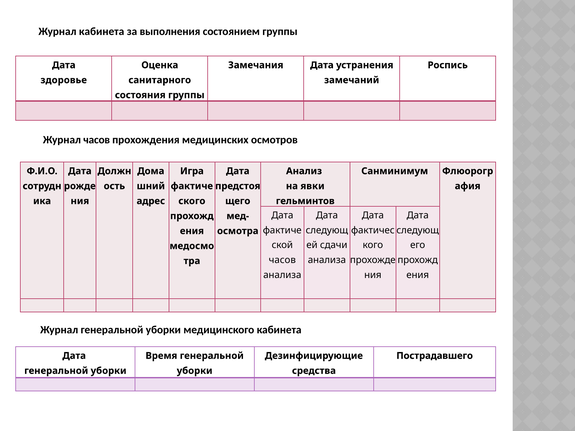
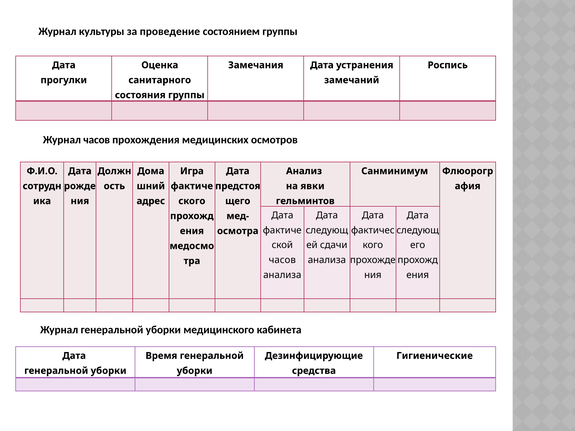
Журнал кабинета: кабинета -> культуры
выполнения: выполнения -> проведение
здоровье: здоровье -> прогулки
Пострадавшего: Пострадавшего -> Гигиенические
